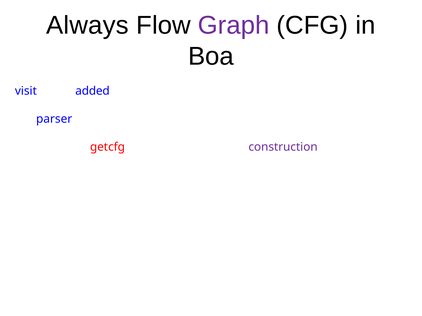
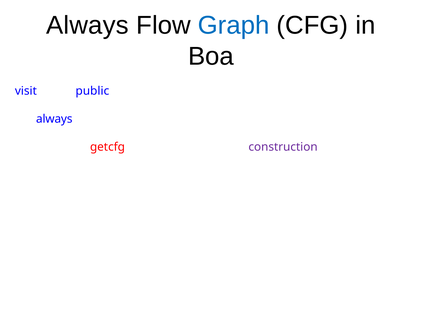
Graph colour: purple -> blue
added: added -> public
parser at (54, 119): parser -> always
